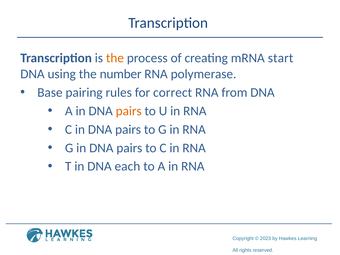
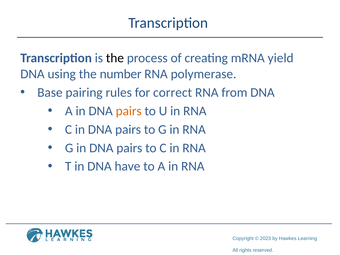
the at (115, 58) colour: orange -> black
start: start -> yield
each: each -> have
